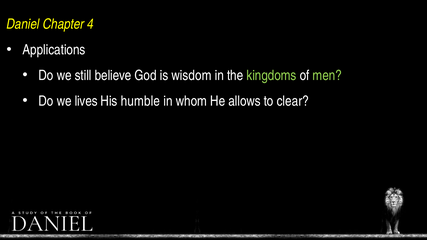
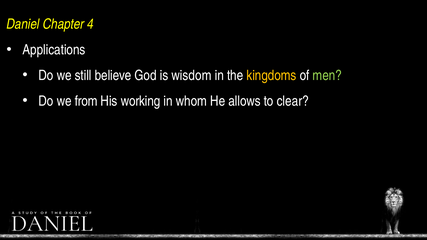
kingdoms colour: light green -> yellow
lives: lives -> from
humble: humble -> working
